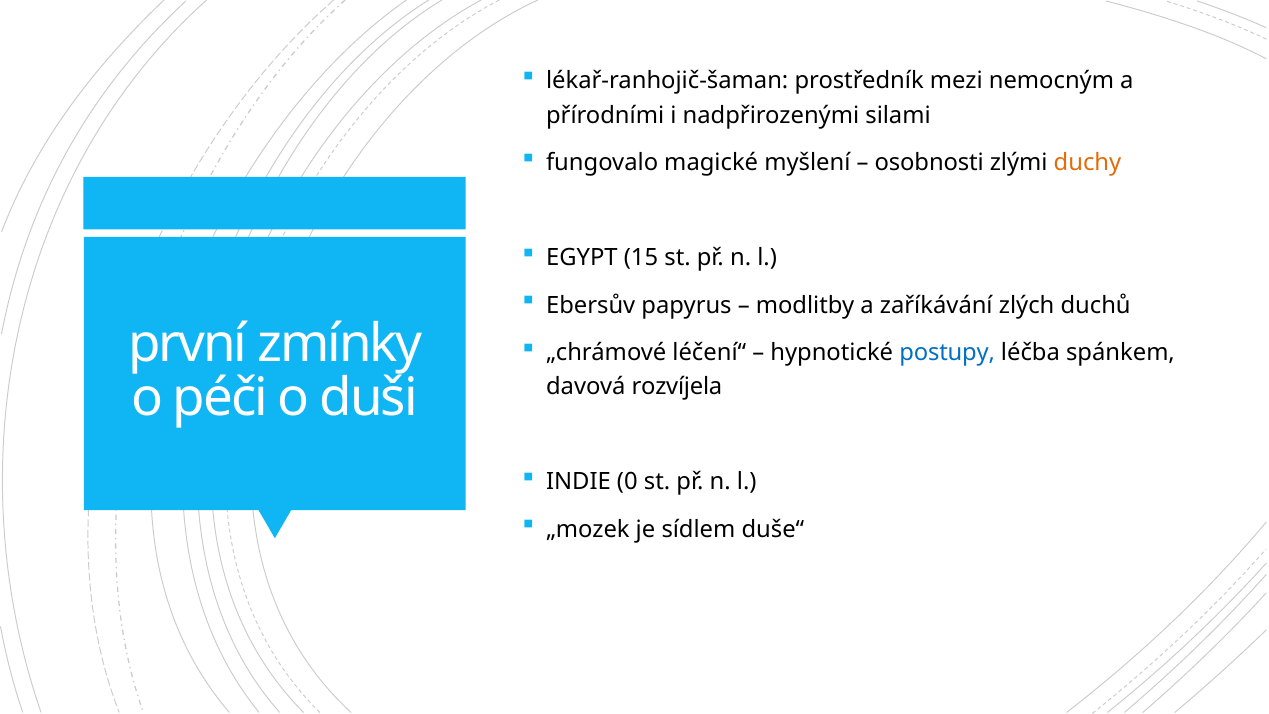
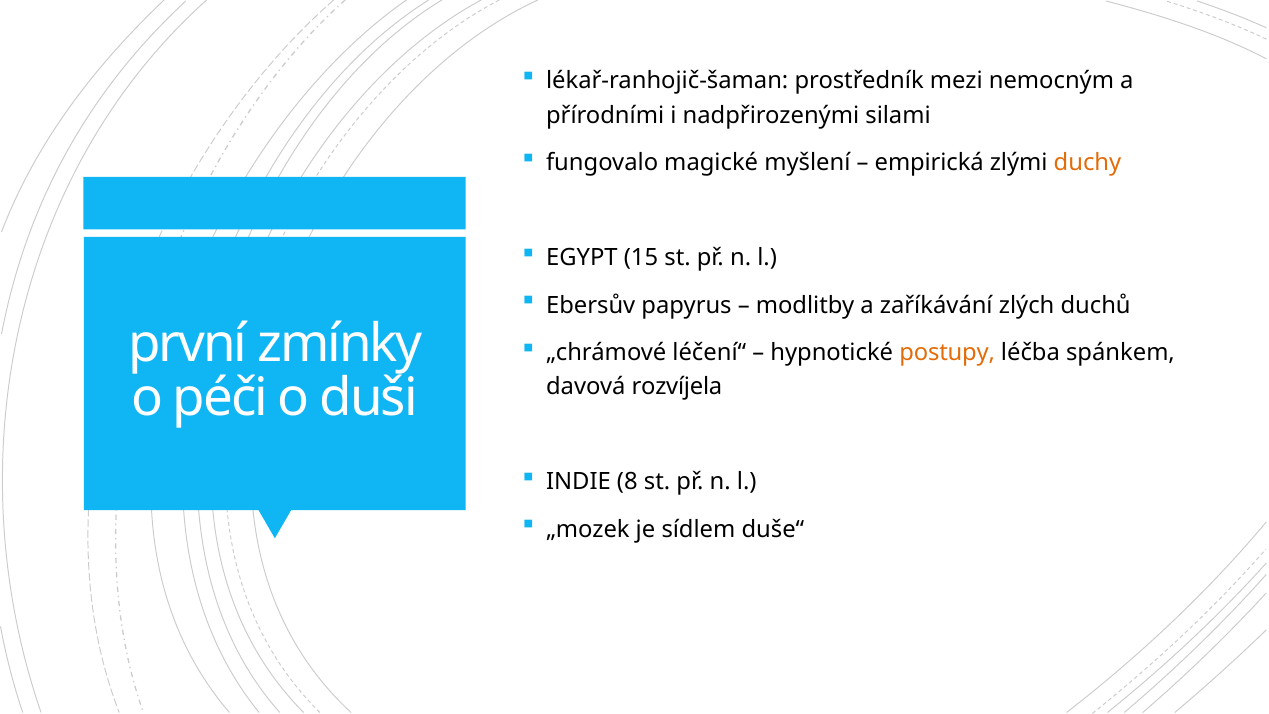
osobnosti: osobnosti -> empirická
postupy colour: blue -> orange
0: 0 -> 8
